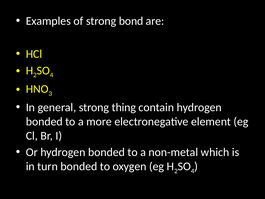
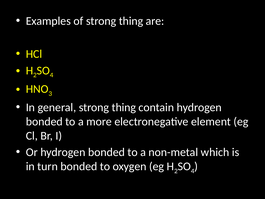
of strong bond: bond -> thing
